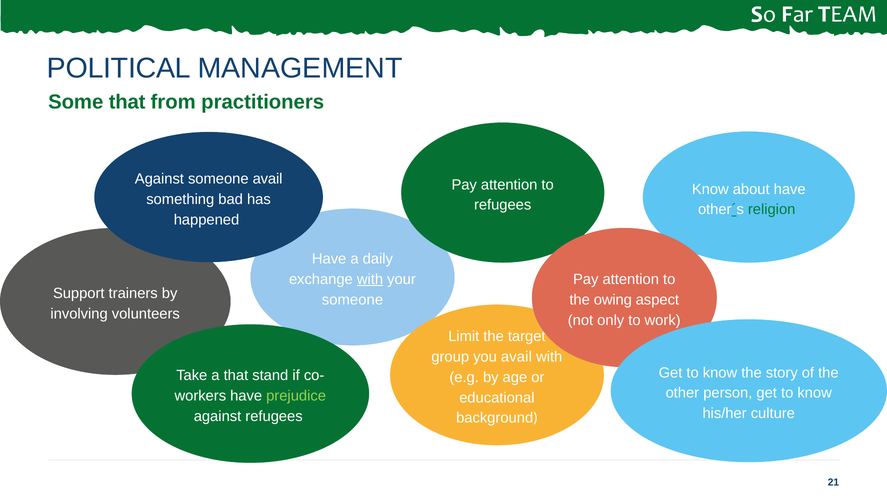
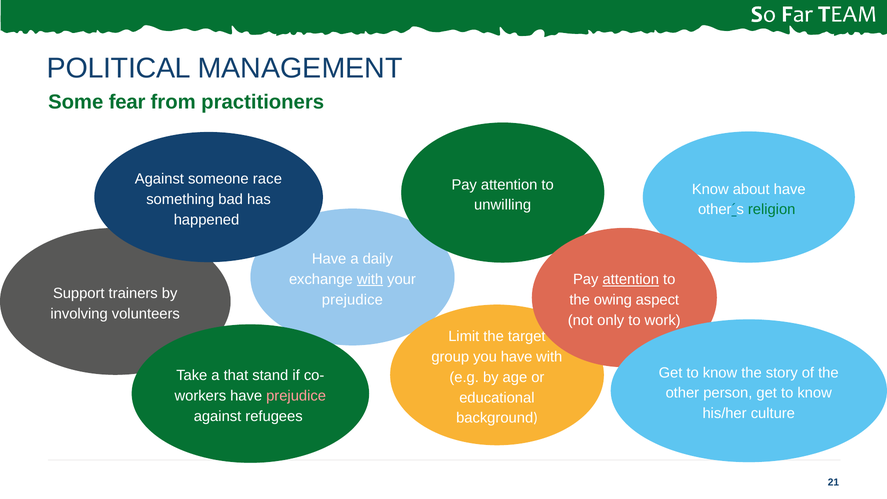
Some that: that -> fear
someone avail: avail -> race
refugees at (503, 205): refugees -> unwilling
attention at (631, 279) underline: none -> present
someone at (352, 300): someone -> prejudice
you avail: avail -> have
prejudice at (296, 396) colour: light green -> pink
